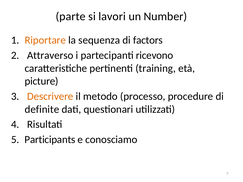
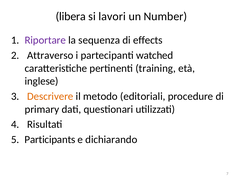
parte: parte -> libera
Riportare colour: orange -> purple
factors: factors -> effects
ricevono: ricevono -> watched
picture: picture -> inglese
processo: processo -> editoriali
definite: definite -> primary
conosciamo: conosciamo -> dichiarando
